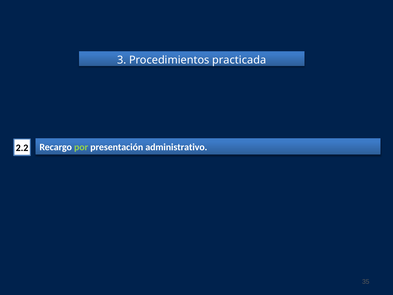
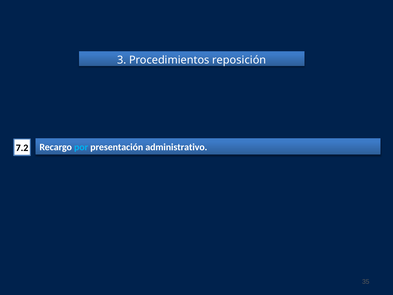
practicada: practicada -> reposición
2.2: 2.2 -> 7.2
por colour: light green -> light blue
